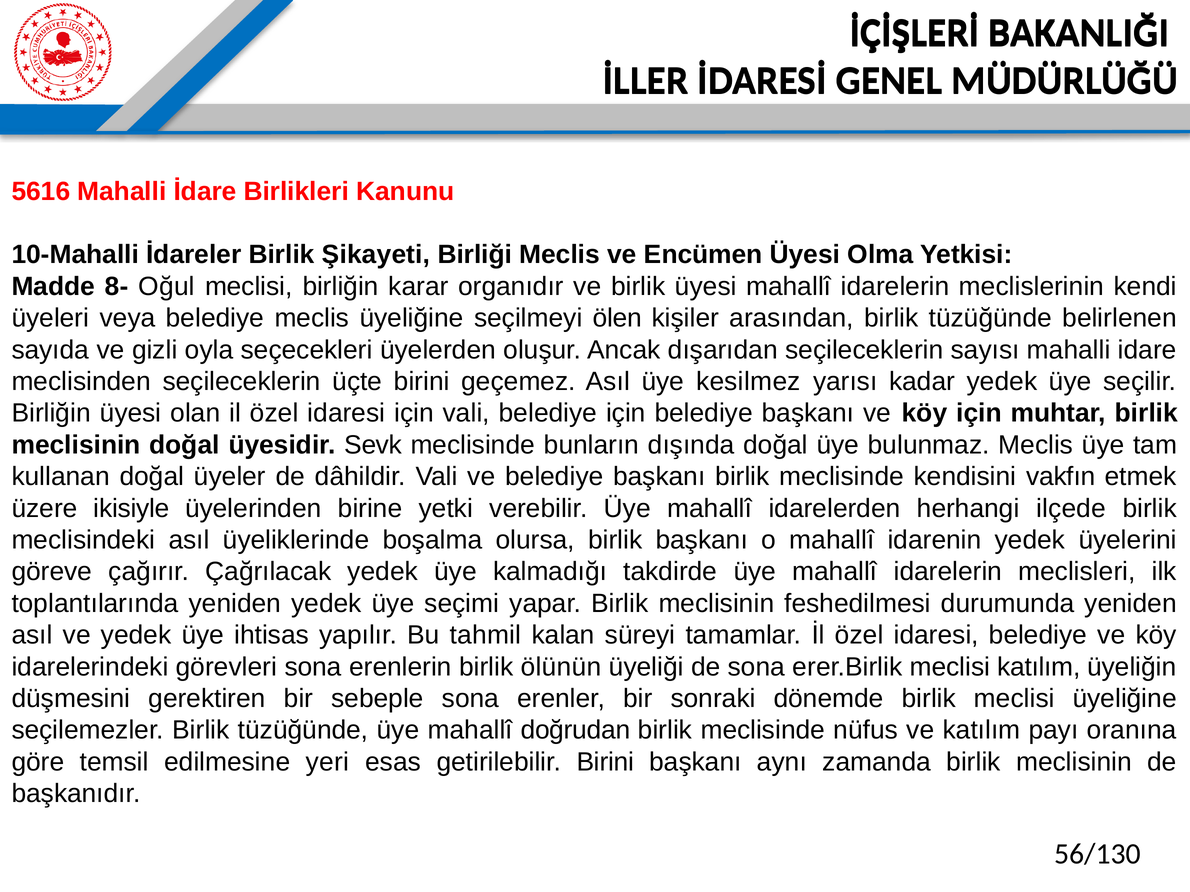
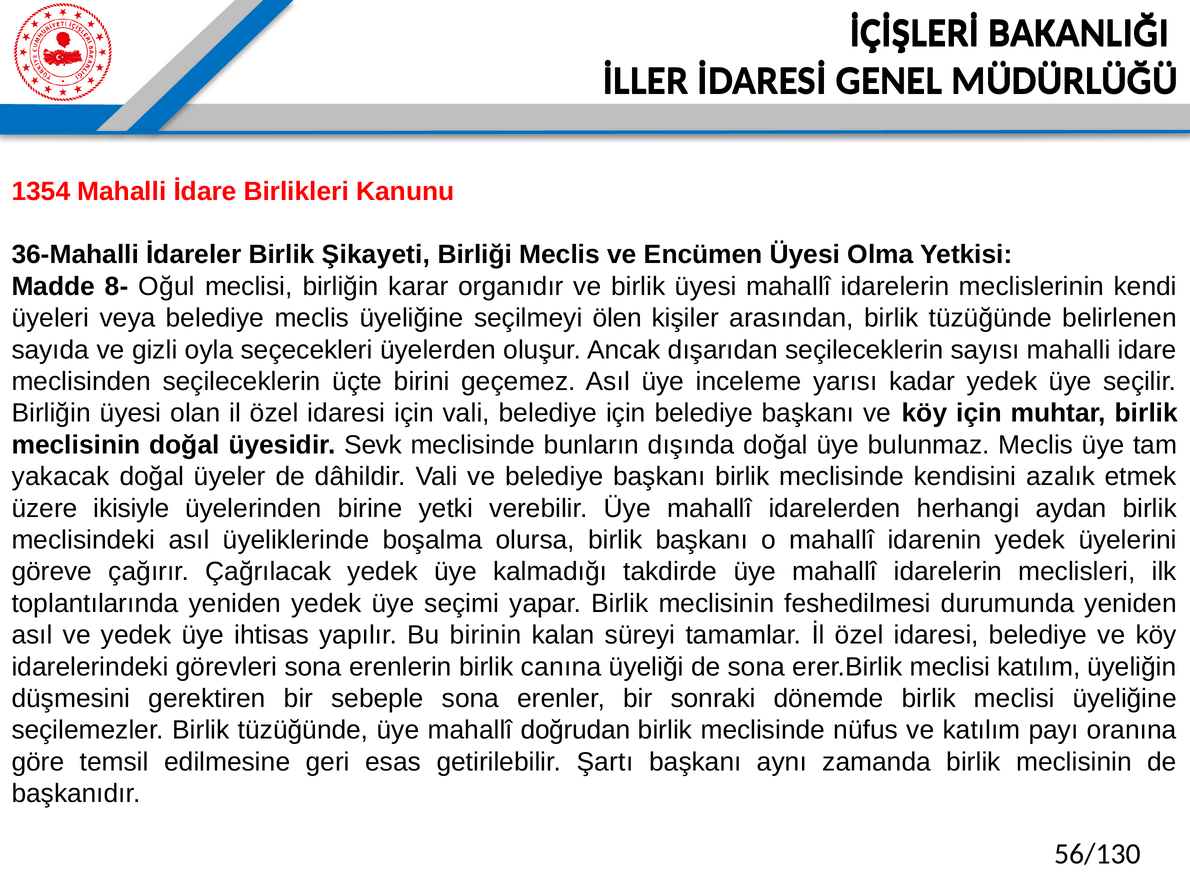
5616: 5616 -> 1354
10-Mahalli: 10-Mahalli -> 36-Mahalli
kesilmez: kesilmez -> inceleme
kullanan: kullanan -> yakacak
vakfın: vakfın -> azalık
ilçede: ilçede -> aydan
tahmil: tahmil -> birinin
ölünün: ölünün -> canına
yeri: yeri -> geri
getirilebilir Birini: Birini -> Şartı
